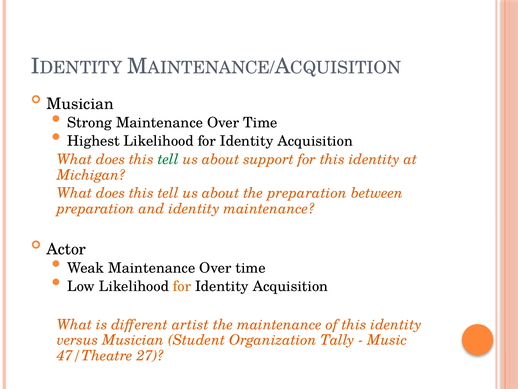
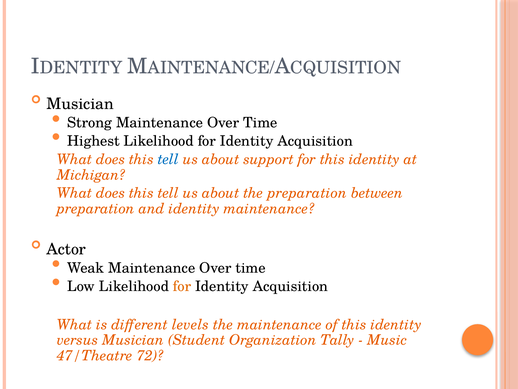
tell at (168, 159) colour: green -> blue
artist: artist -> levels
27: 27 -> 72
